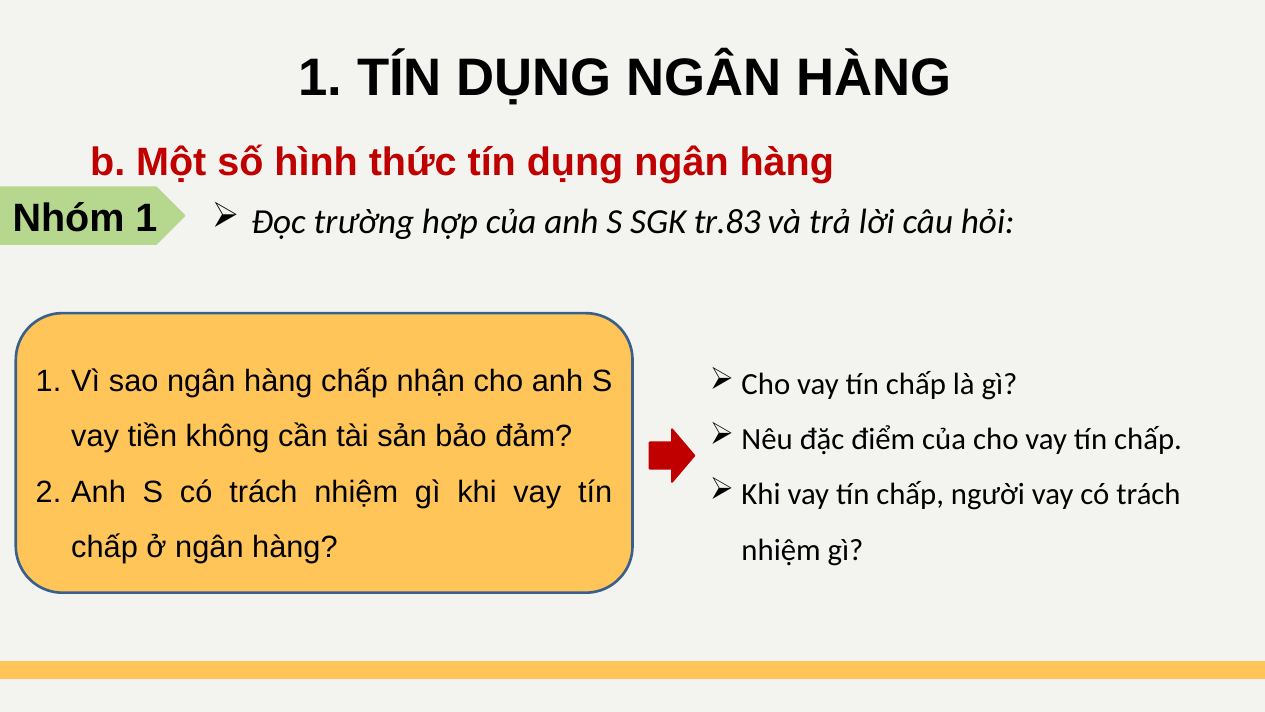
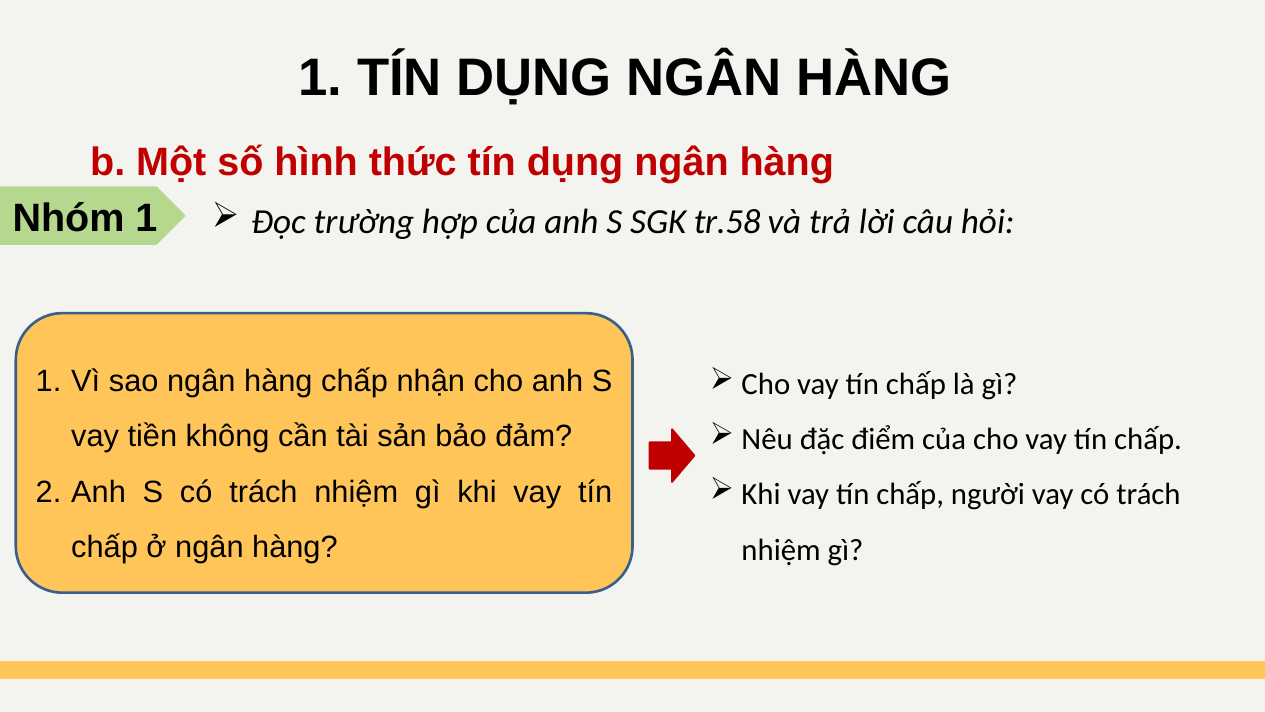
tr.83: tr.83 -> tr.58
